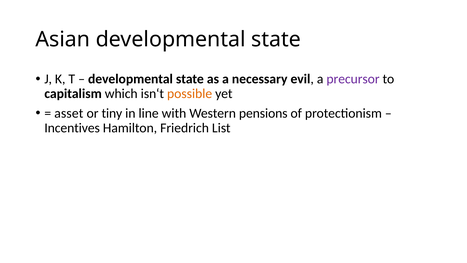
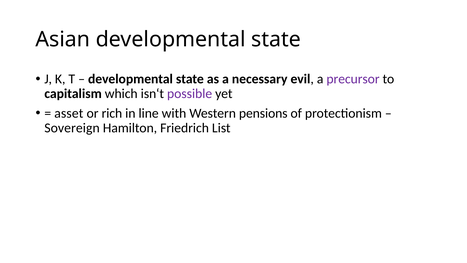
possible colour: orange -> purple
tiny: tiny -> rich
Incentives: Incentives -> Sovereign
